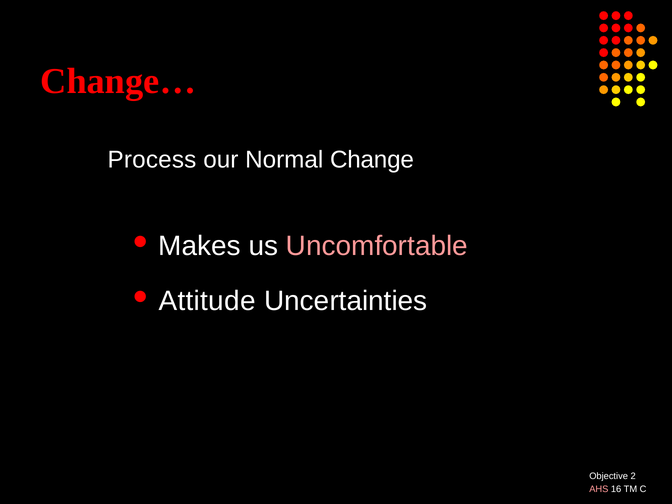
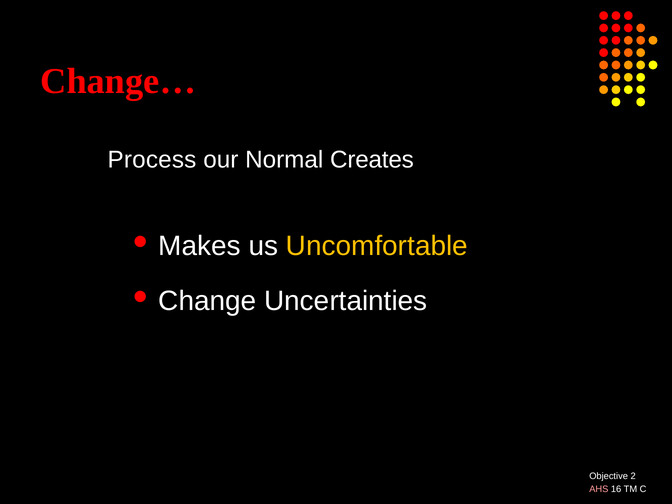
Change: Change -> Creates
Uncomfortable colour: pink -> yellow
Attitude: Attitude -> Change
